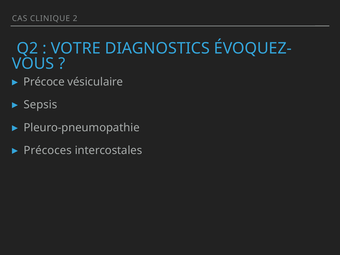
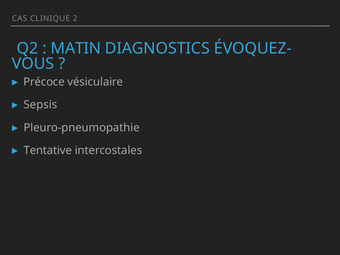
VOTRE: VOTRE -> MATIN
Précoces: Précoces -> Tentative
